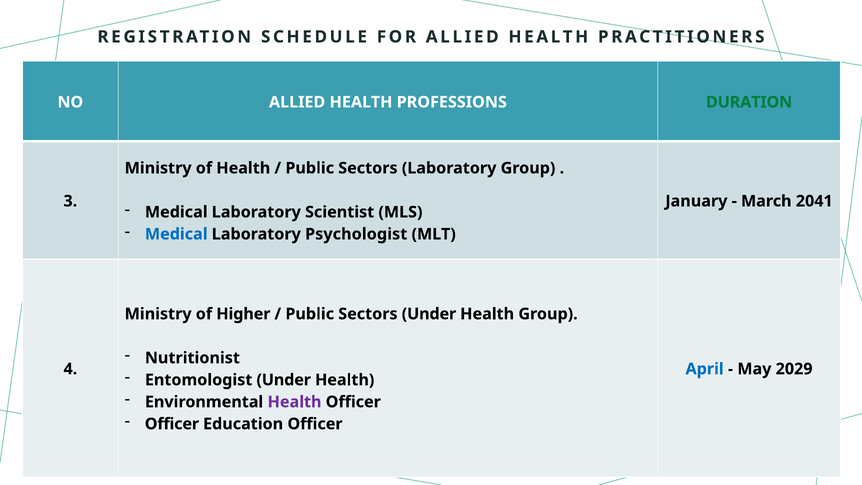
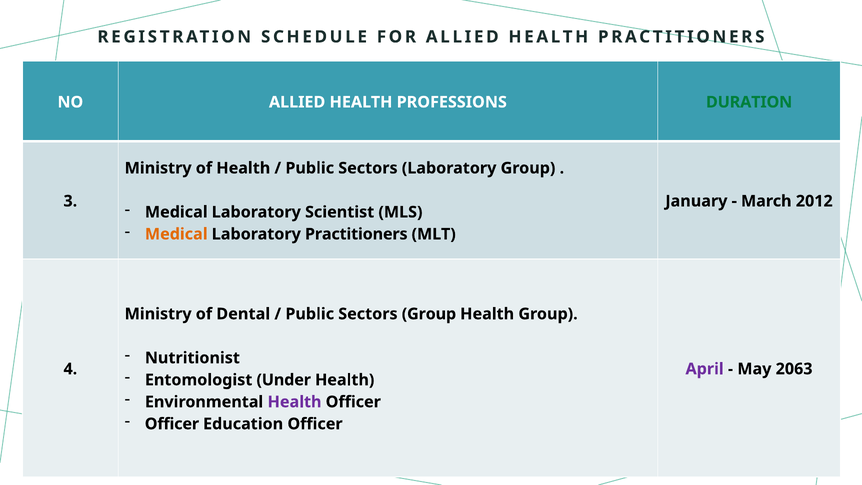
2041: 2041 -> 2012
Medical at (176, 234) colour: blue -> orange
Laboratory Psychologist: Psychologist -> Practitioners
Higher: Higher -> Dental
Sectors Under: Under -> Group
April colour: blue -> purple
2029: 2029 -> 2063
